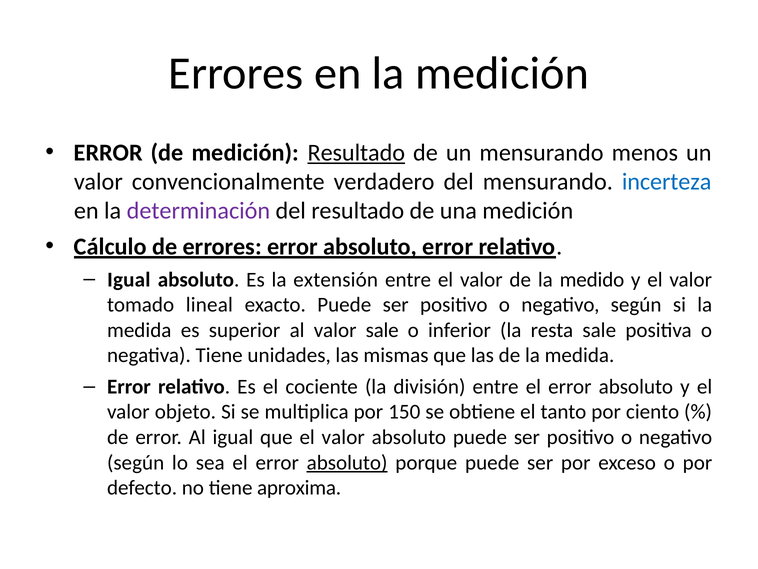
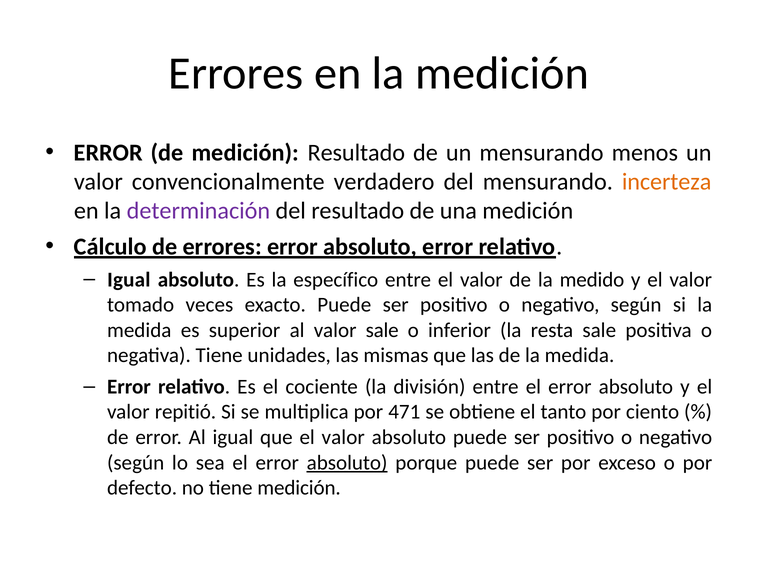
Resultado at (356, 153) underline: present -> none
incerteza colour: blue -> orange
extensión: extensión -> específico
lineal: lineal -> veces
objeto: objeto -> repitió
150: 150 -> 471
tiene aproxima: aproxima -> medición
